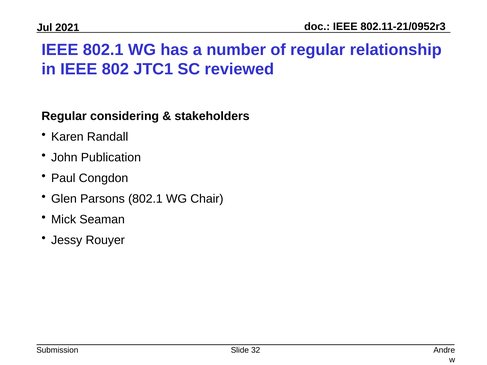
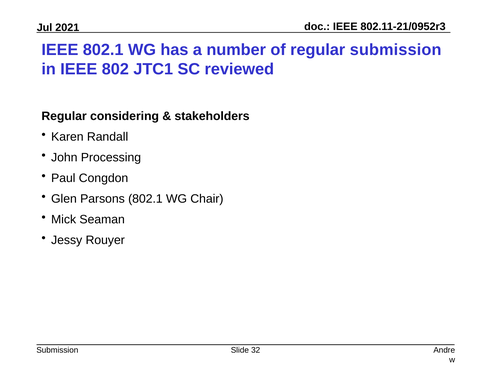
regular relationship: relationship -> submission
Publication: Publication -> Processing
